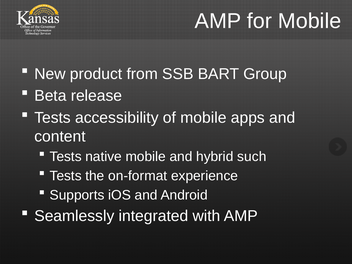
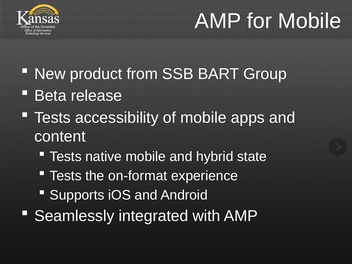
such: such -> state
